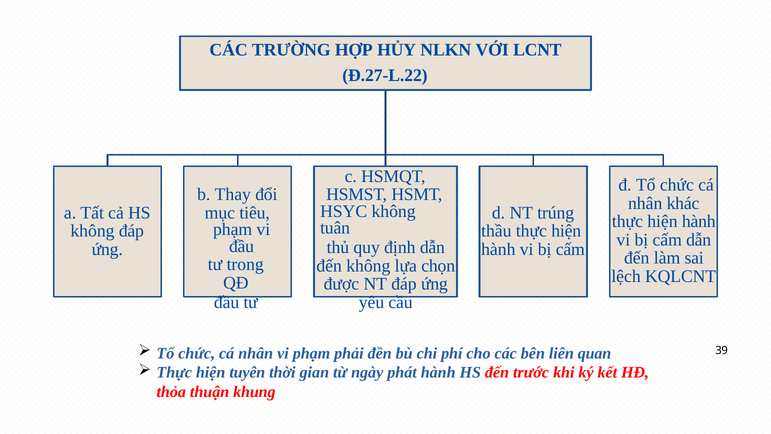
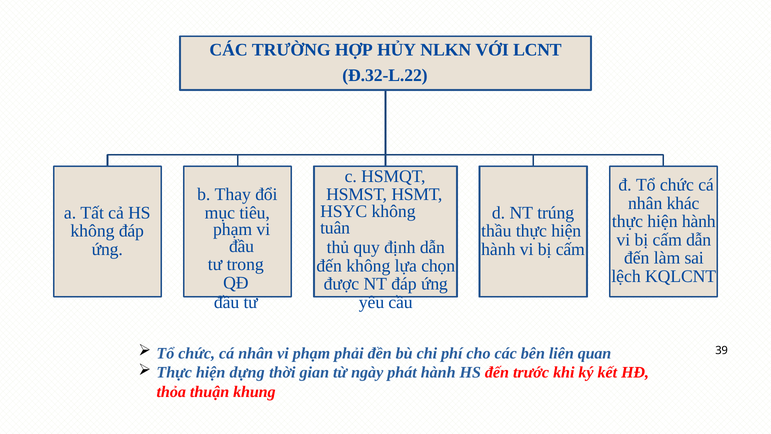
Đ.27-L.22: Đ.27-L.22 -> Đ.32-L.22
tuyên: tuyên -> dựng
